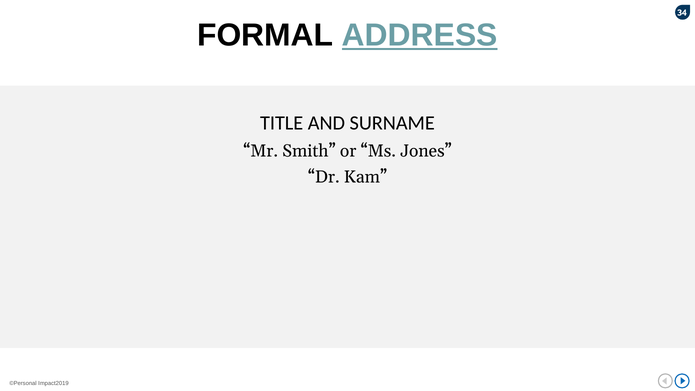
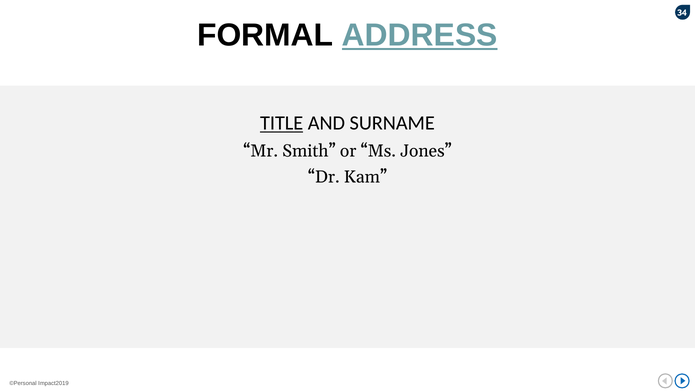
TITLE underline: none -> present
